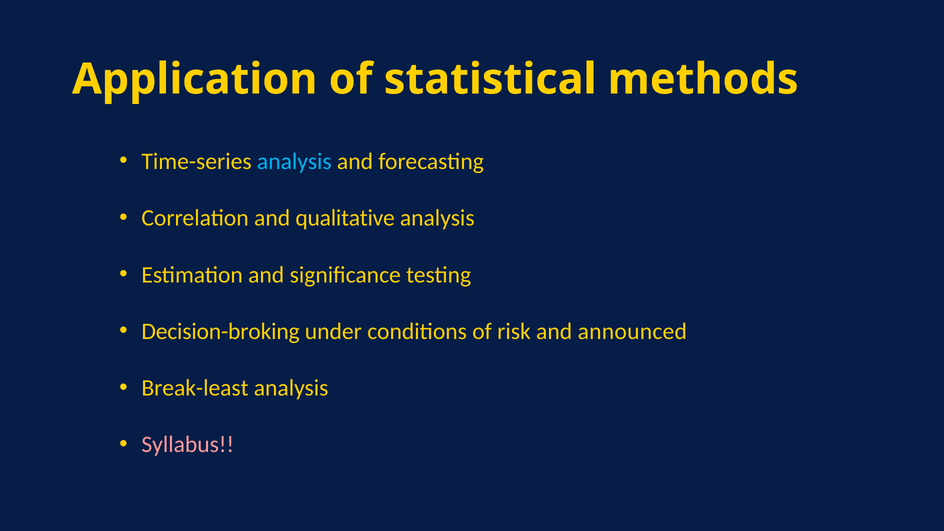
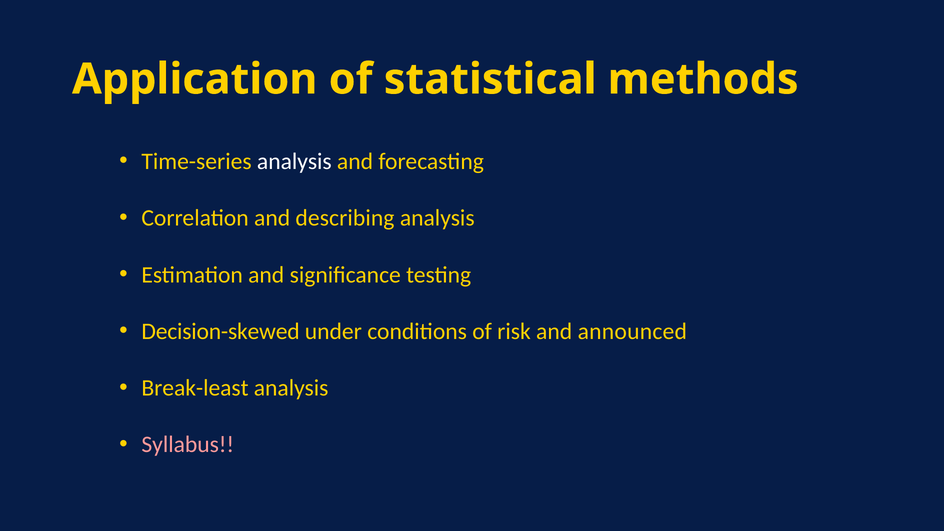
analysis at (294, 161) colour: light blue -> white
qualitative: qualitative -> describing
Decision-broking: Decision-broking -> Decision-skewed
